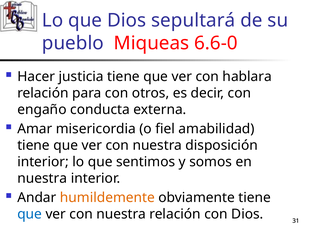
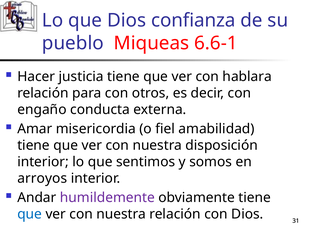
sepultará: sepultará -> confianza
6.6-0: 6.6-0 -> 6.6-1
nuestra at (42, 178): nuestra -> arroyos
humildemente colour: orange -> purple
